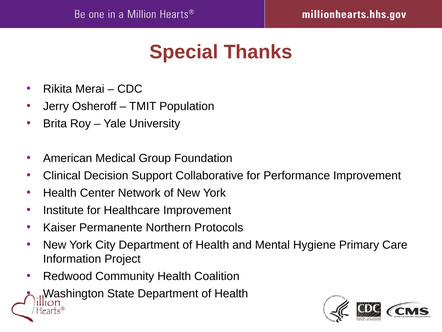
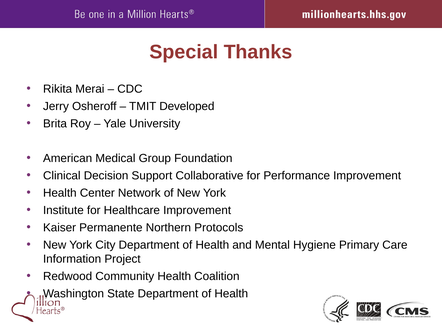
Population: Population -> Developed
